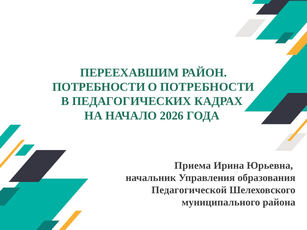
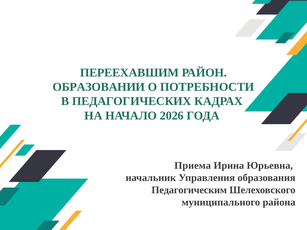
ПОТРЕБНОСТИ at (99, 87): ПОТРЕБНОСТИ -> ОБРАЗОВАНИИ
Педагогической: Педагогической -> Педагогическим
